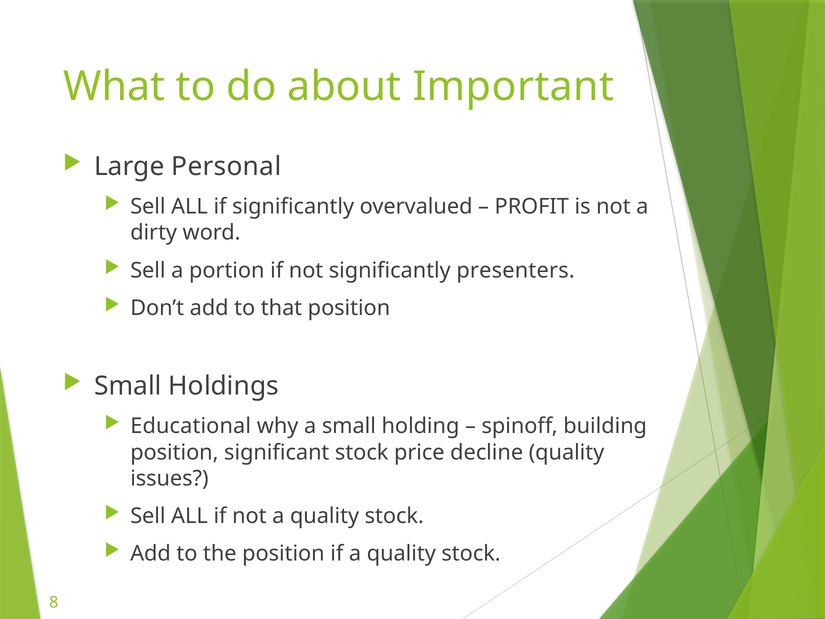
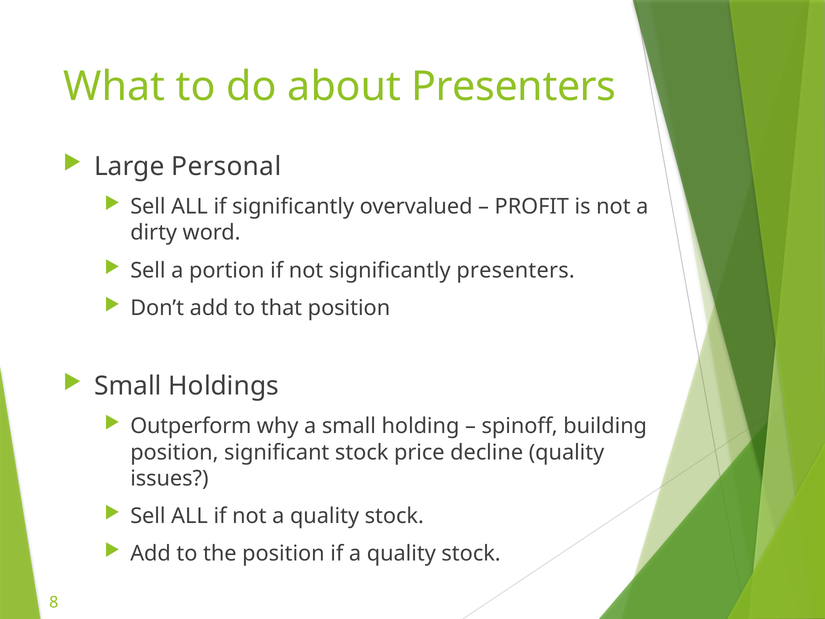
about Important: Important -> Presenters
Educational: Educational -> Outperform
